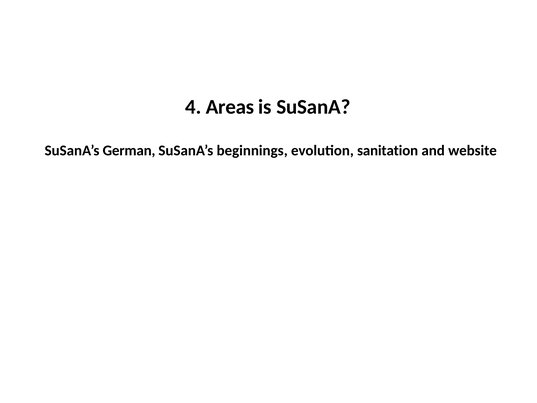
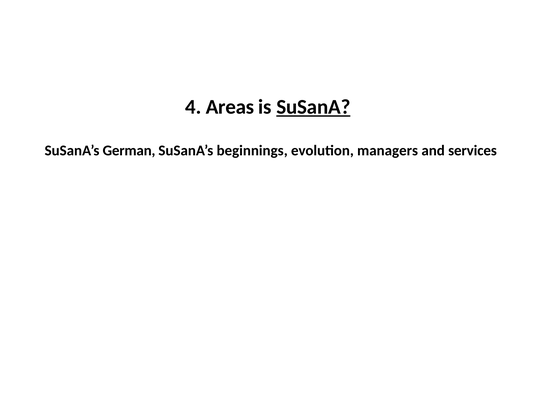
SuSanA underline: none -> present
sanitation: sanitation -> managers
website: website -> services
